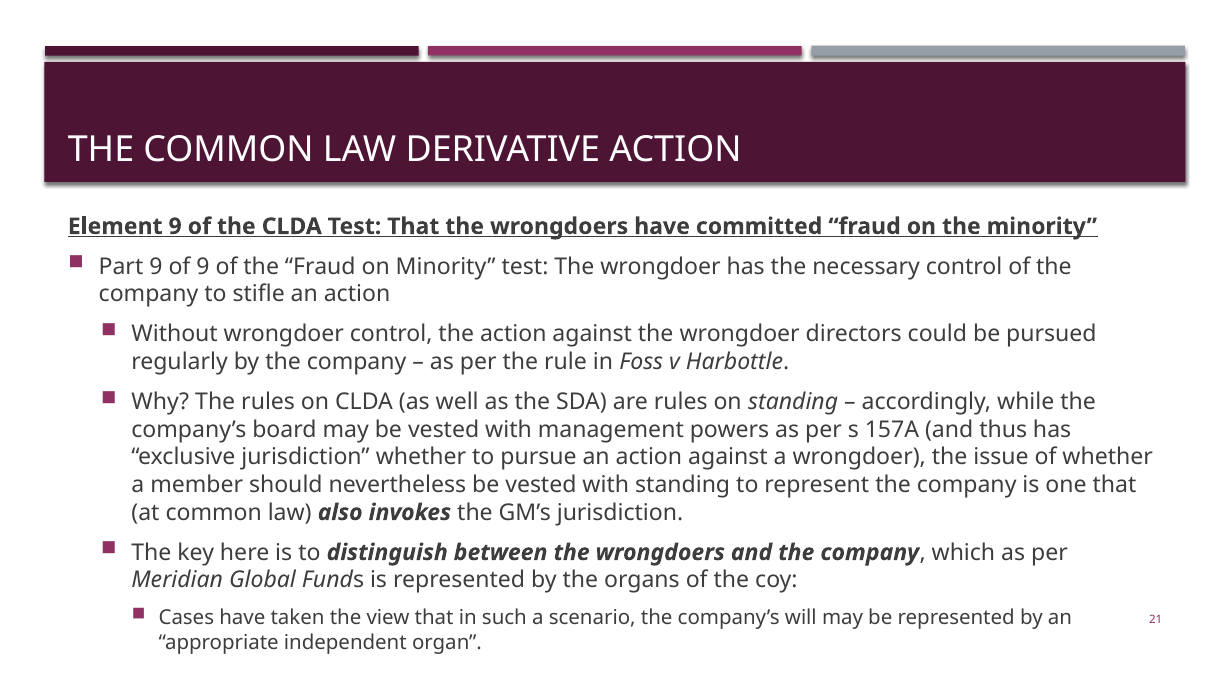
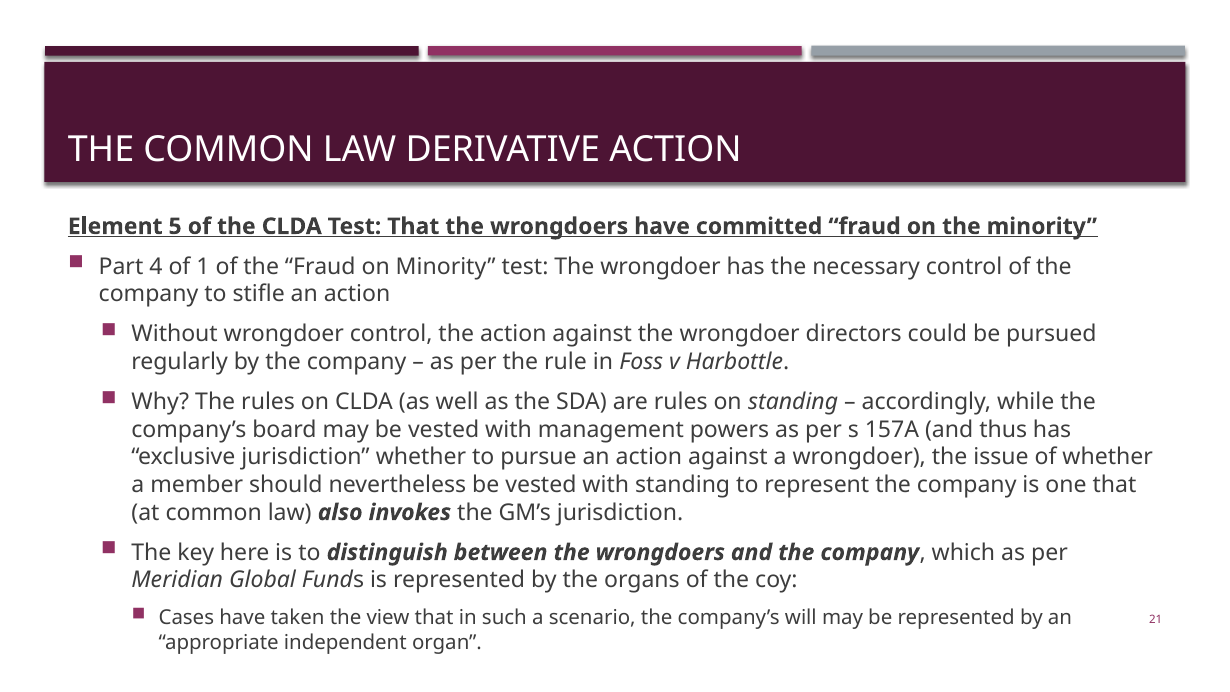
Element 9: 9 -> 5
Part 9: 9 -> 4
of 9: 9 -> 1
